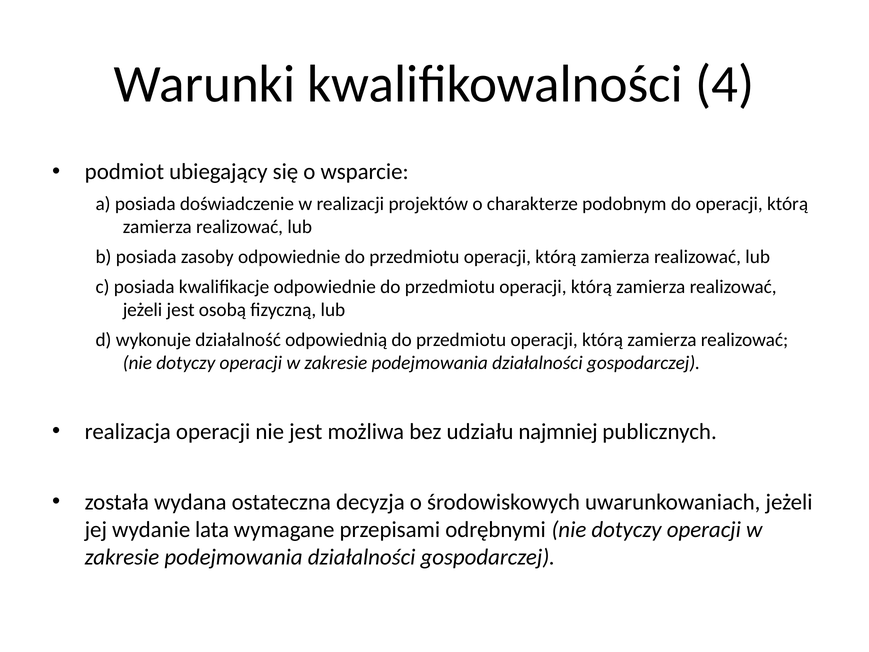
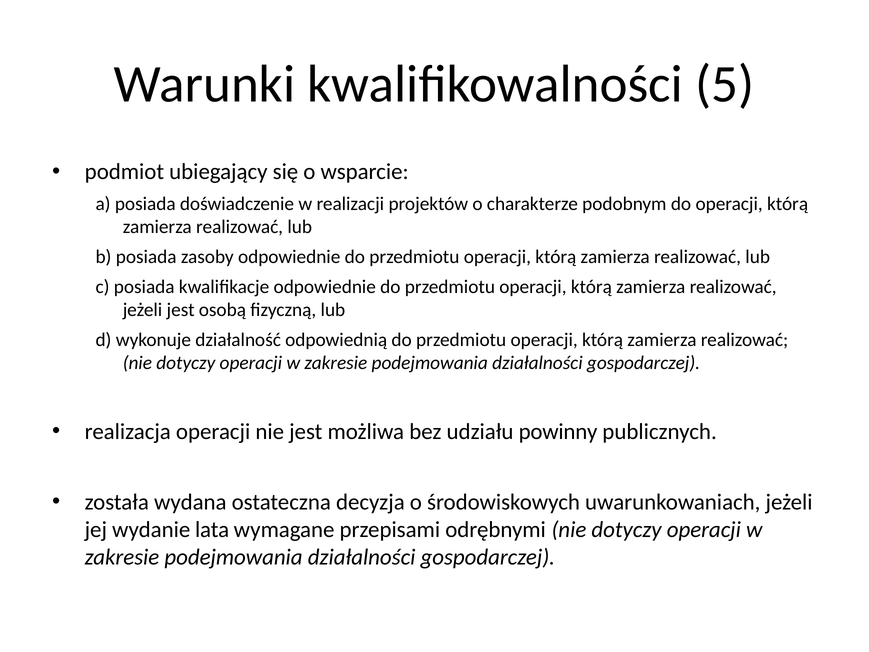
4: 4 -> 5
najmniej: najmniej -> powinny
